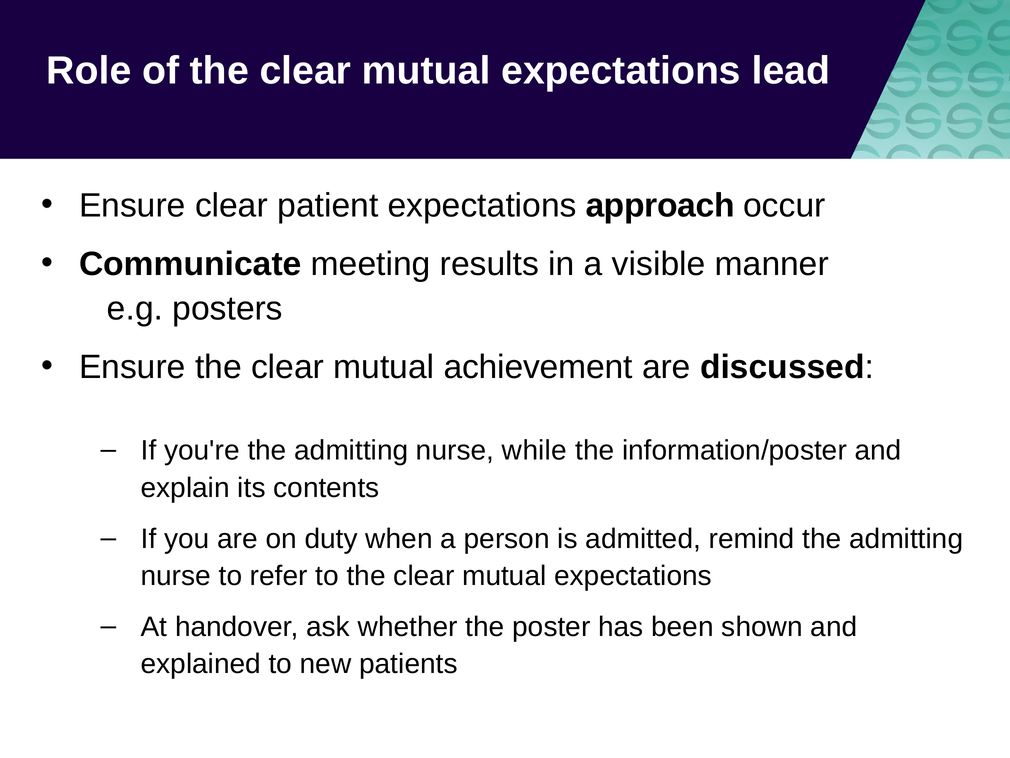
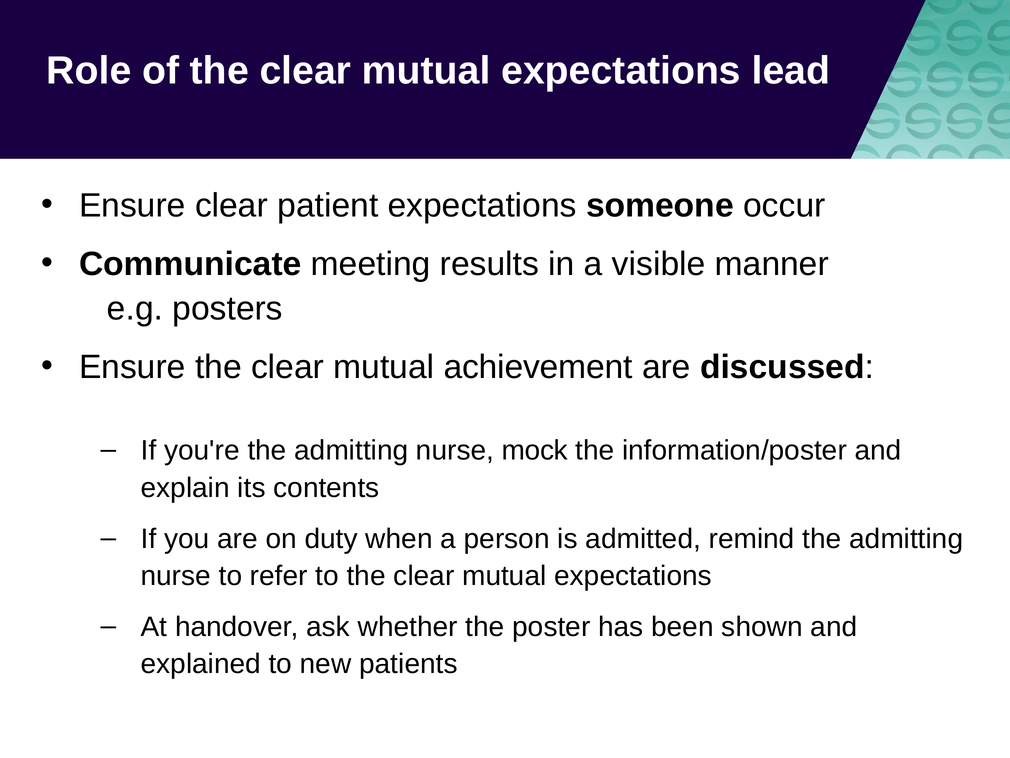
approach: approach -> someone
while: while -> mock
